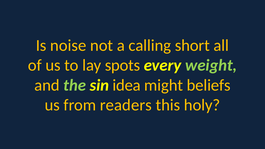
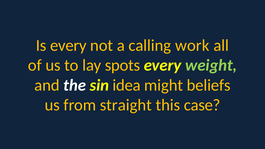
Is noise: noise -> every
short: short -> work
the colour: light green -> white
readers: readers -> straight
holy: holy -> case
